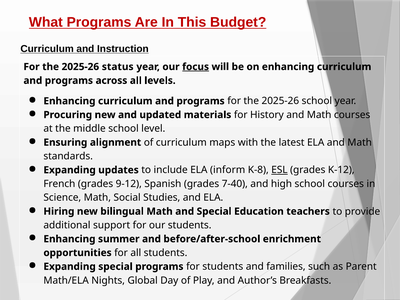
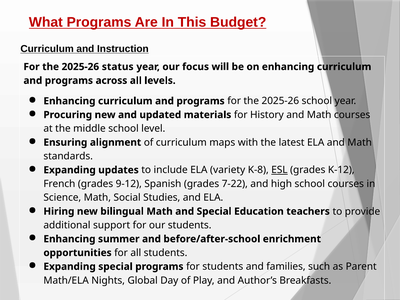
focus underline: present -> none
inform: inform -> variety
7-40: 7-40 -> 7-22
